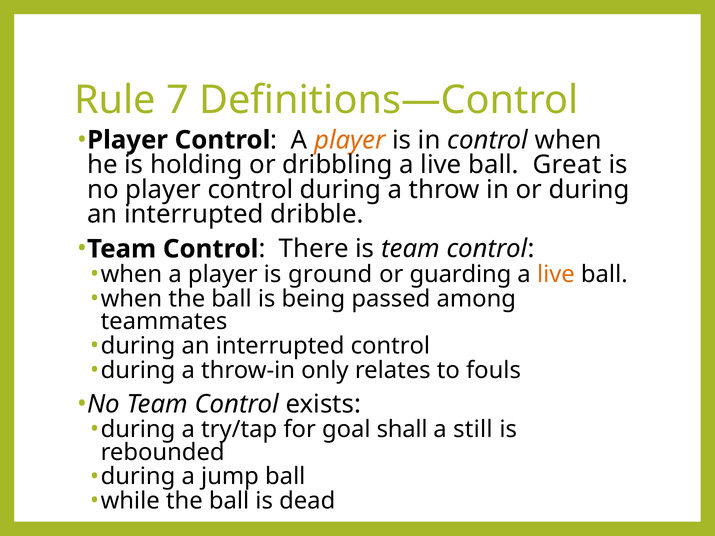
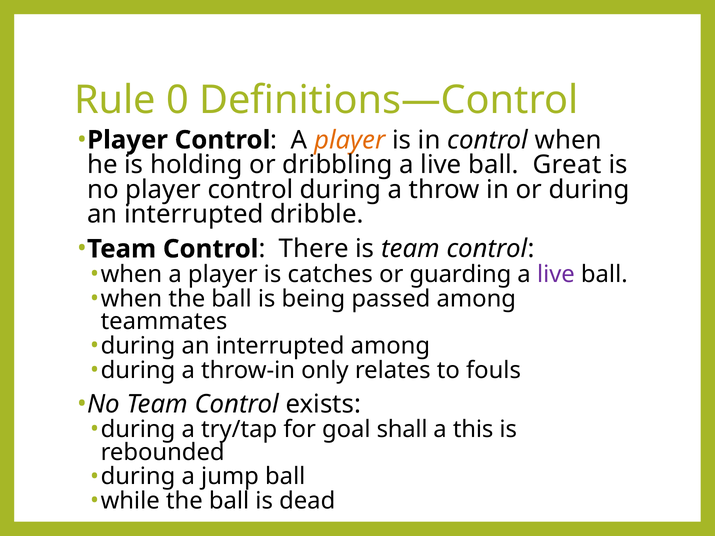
7: 7 -> 0
ground: ground -> catches
live at (556, 274) colour: orange -> purple
interrupted control: control -> among
still: still -> this
